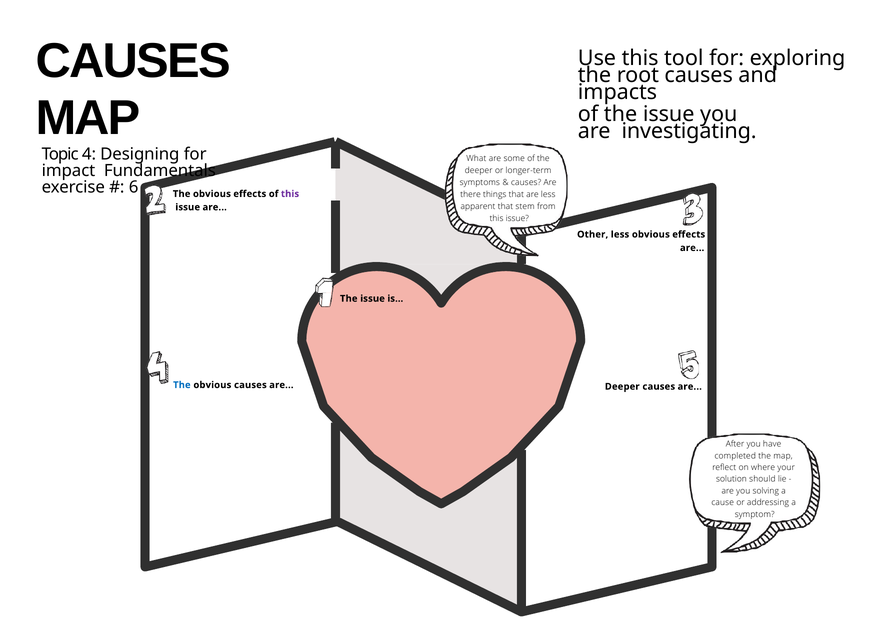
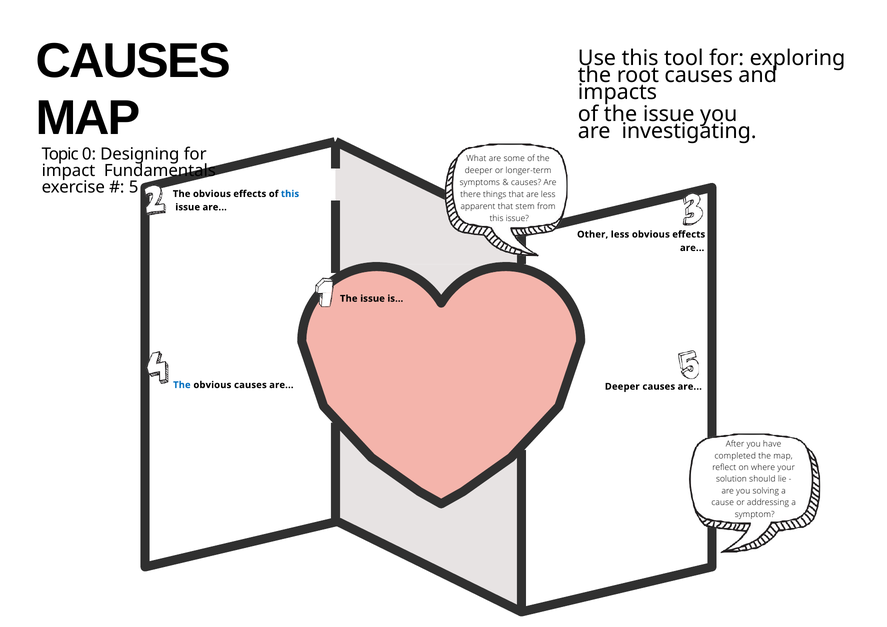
4: 4 -> 0
6: 6 -> 5
this at (290, 194) colour: purple -> blue
